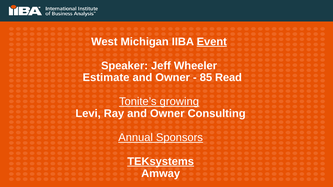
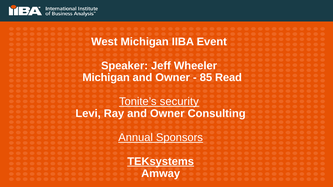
Event underline: present -> none
Estimate at (106, 78): Estimate -> Michigan
growing: growing -> security
